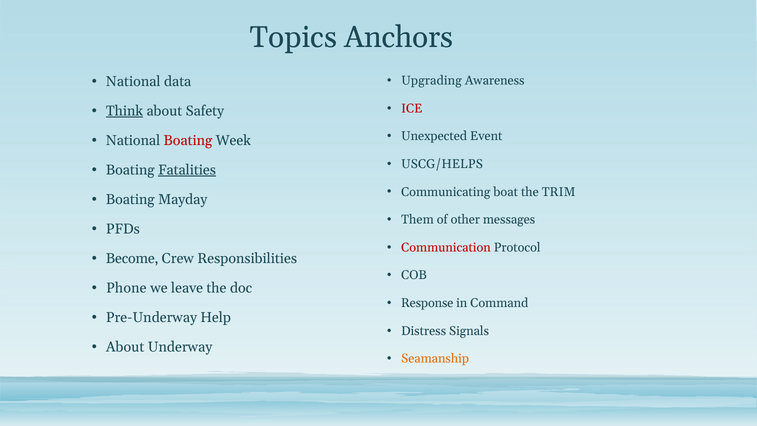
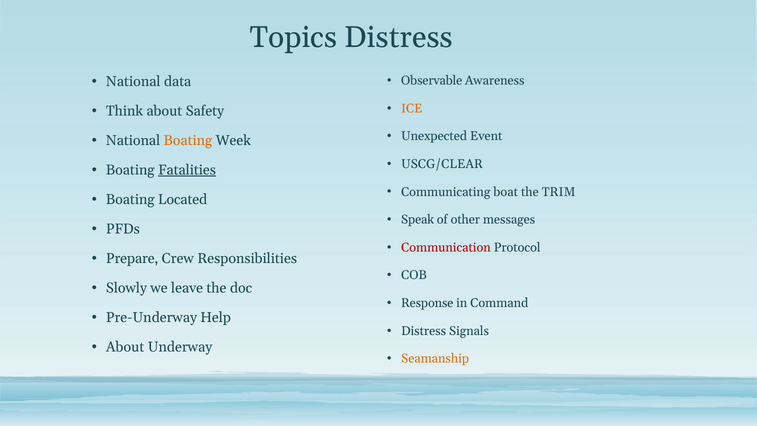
Topics Anchors: Anchors -> Distress
Upgrading: Upgrading -> Observable
ICE colour: red -> orange
Think underline: present -> none
Boating at (188, 140) colour: red -> orange
USCG/HELPS: USCG/HELPS -> USCG/CLEAR
Mayday: Mayday -> Located
Them: Them -> Speak
Become: Become -> Prepare
Phone: Phone -> Slowly
